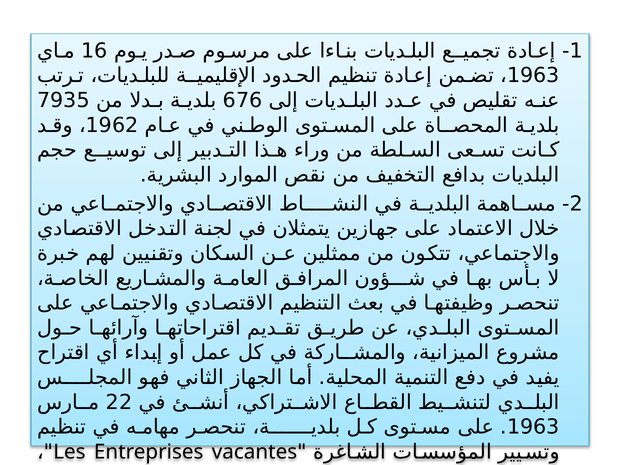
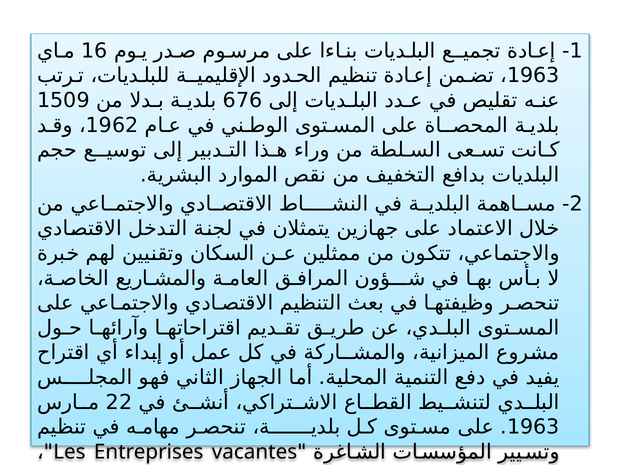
7935: 7935 -> 1509
